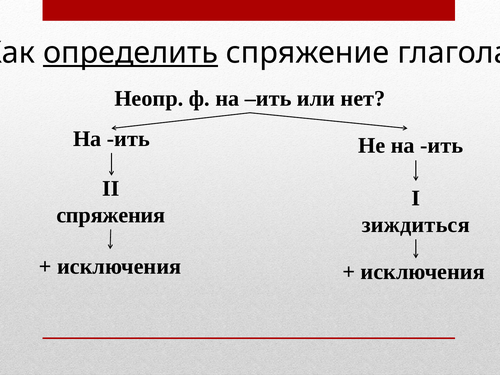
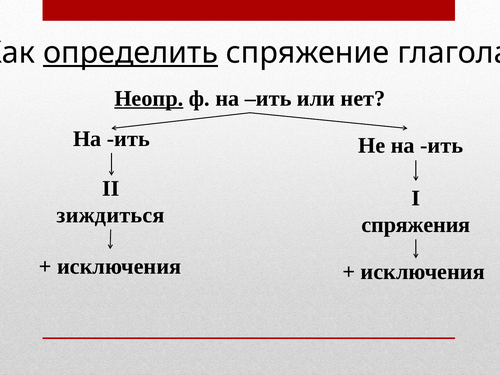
Неопр underline: none -> present
спряжения: спряжения -> зиждиться
зиждиться: зиждиться -> спряжения
